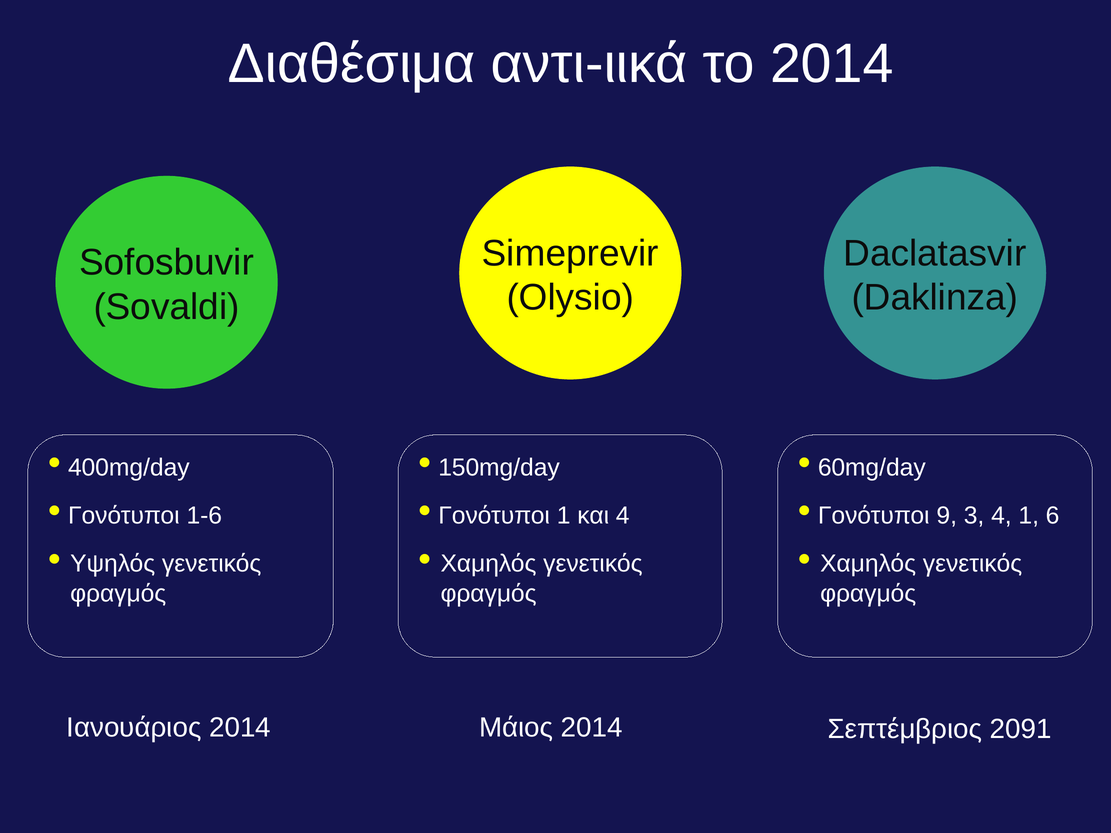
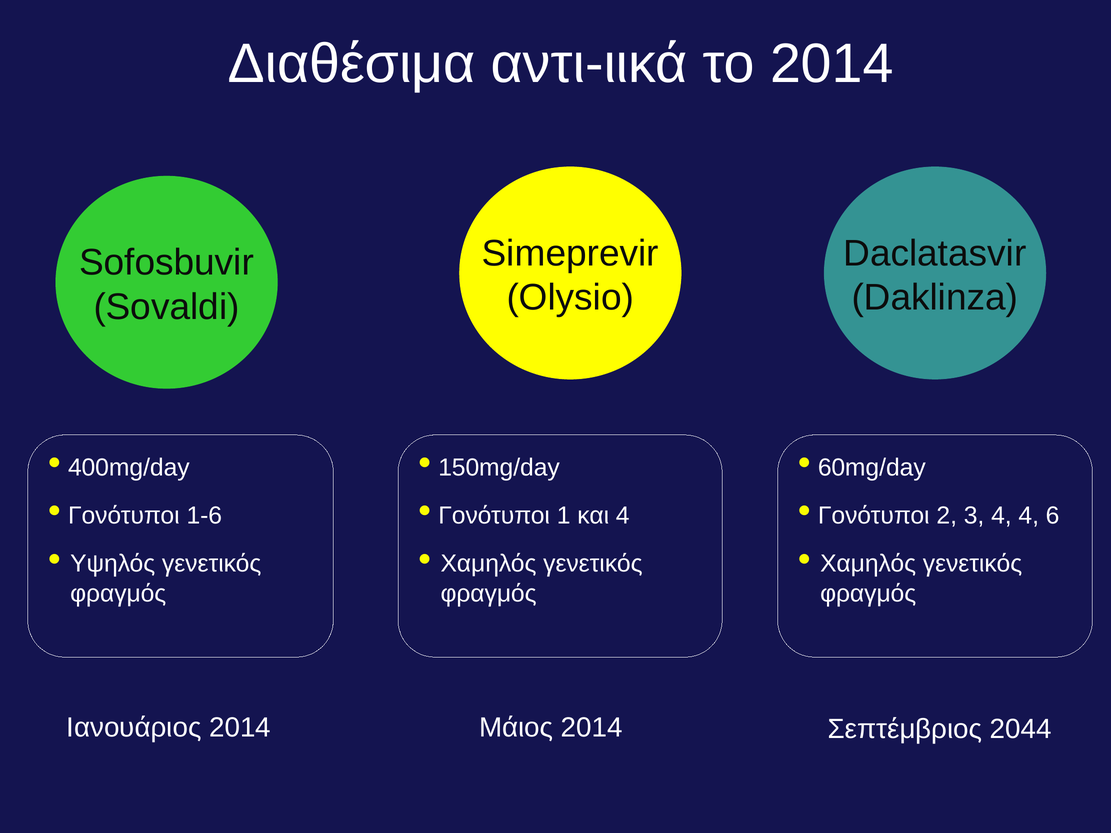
9: 9 -> 2
4 1: 1 -> 4
2091: 2091 -> 2044
